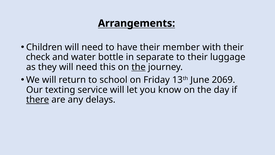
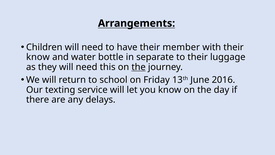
check at (38, 57): check -> know
2069: 2069 -> 2016
there underline: present -> none
